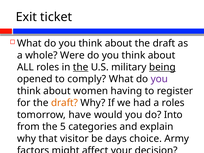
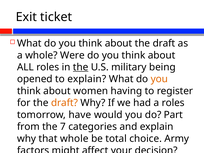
being underline: present -> none
to comply: comply -> explain
you at (159, 79) colour: purple -> orange
Into: Into -> Part
5: 5 -> 7
that visitor: visitor -> whole
days: days -> total
